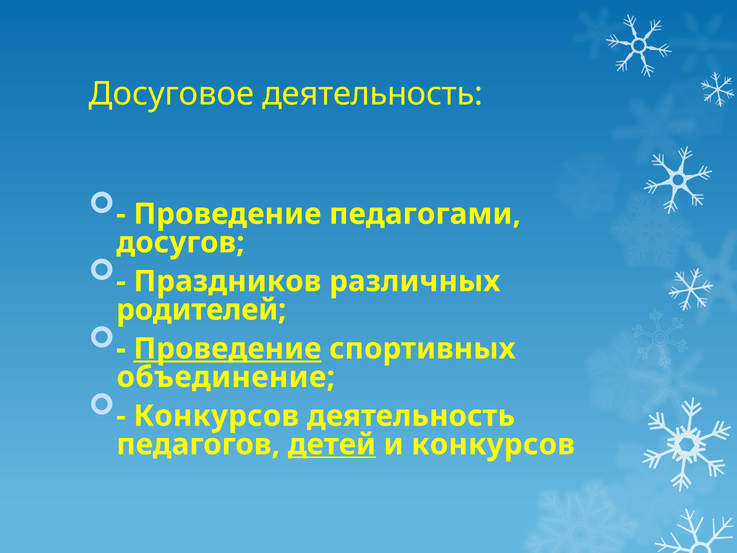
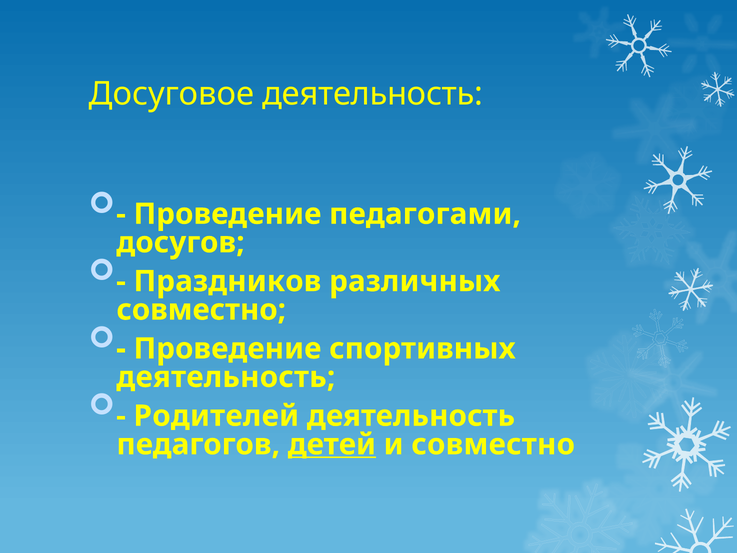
родителей at (201, 310): родителей -> совместно
Проведение at (227, 349) underline: present -> none
объединение at (226, 377): объединение -> деятельность
Конкурсов at (216, 416): Конкурсов -> Родителей
и конкурсов: конкурсов -> совместно
